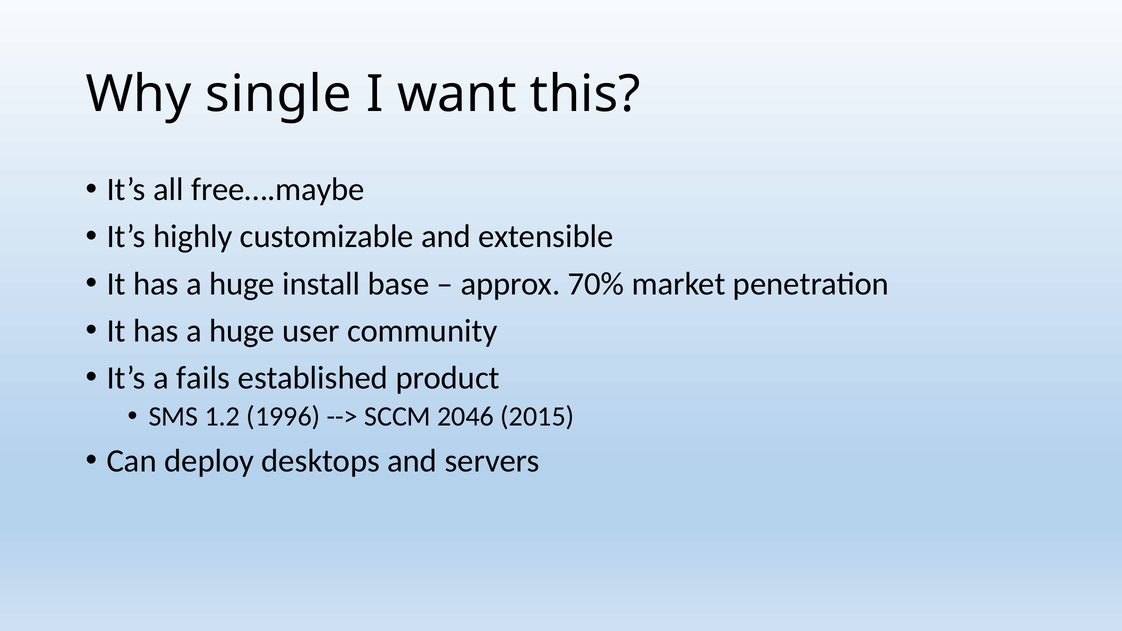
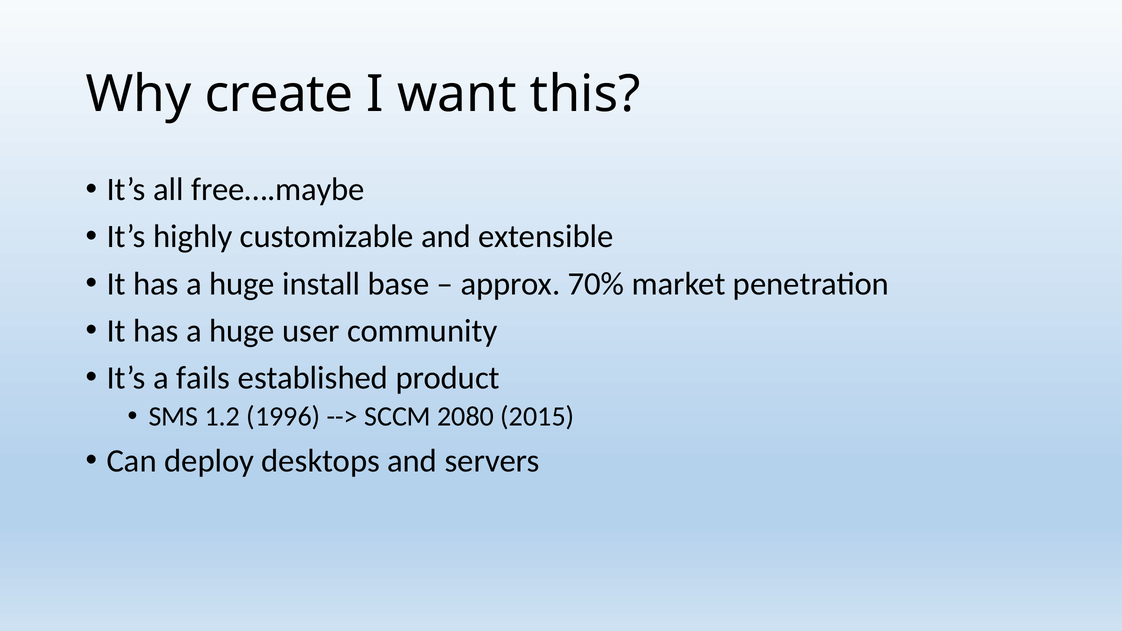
single: single -> create
2046: 2046 -> 2080
